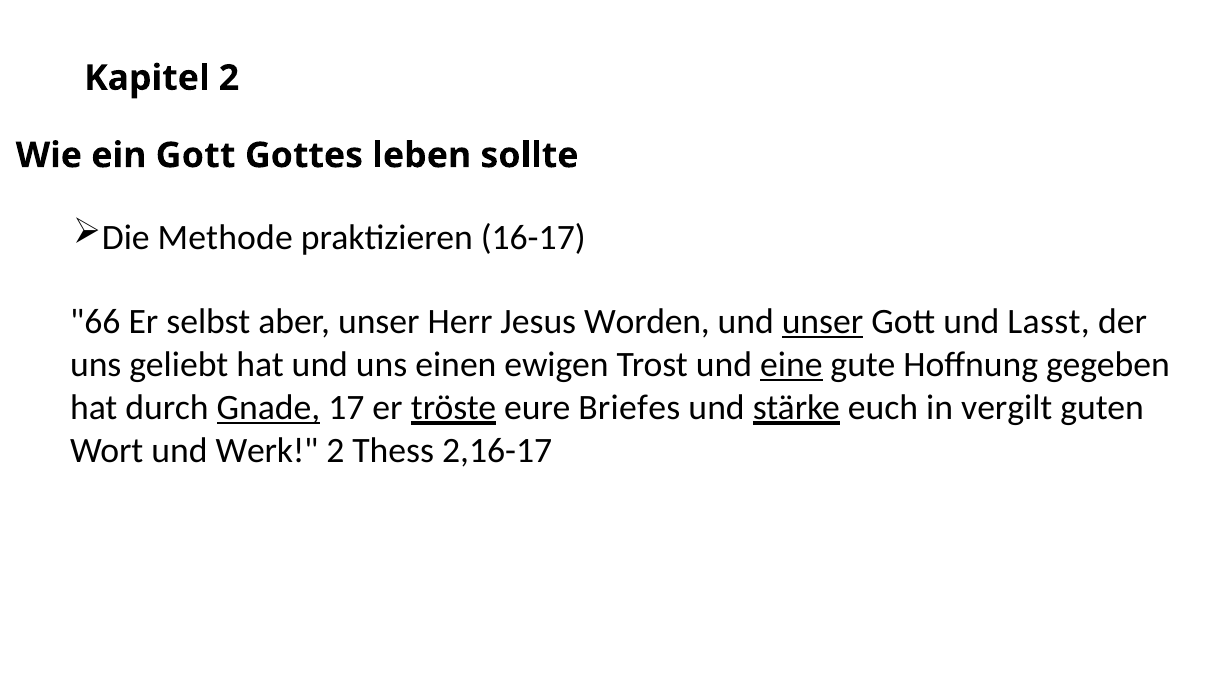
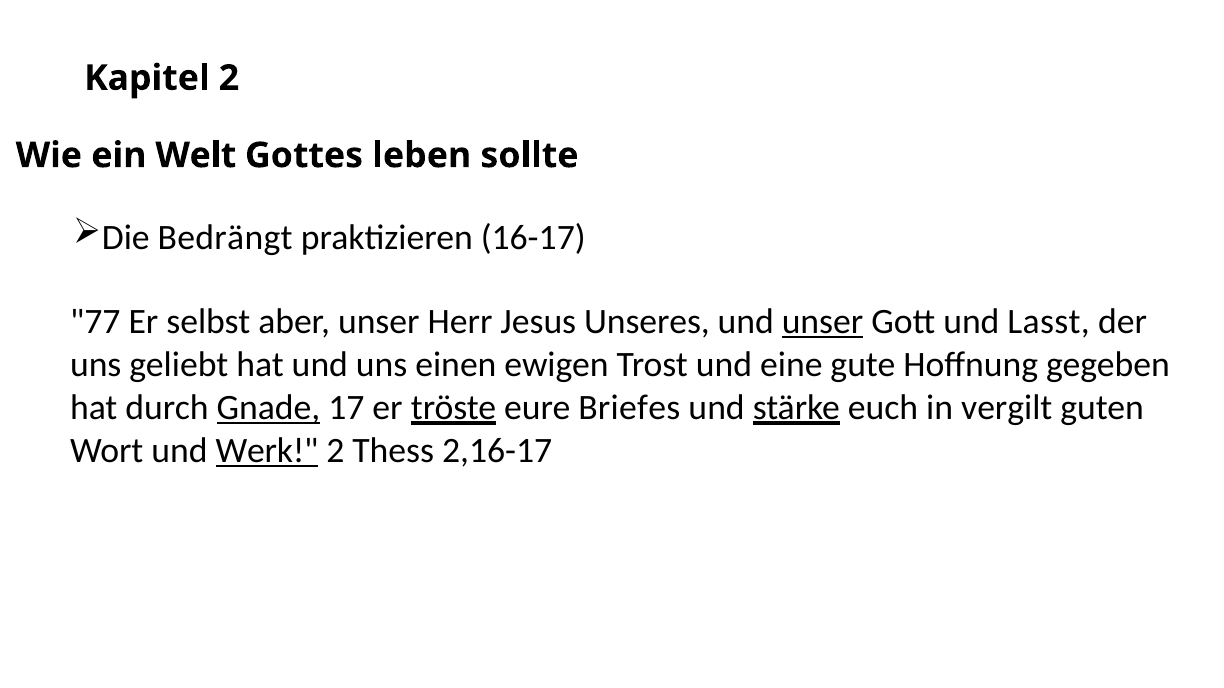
ein Gott: Gott -> Welt
Methode: Methode -> Bedrängt
66: 66 -> 77
Worden: Worden -> Unseres
eine underline: present -> none
Werk underline: none -> present
